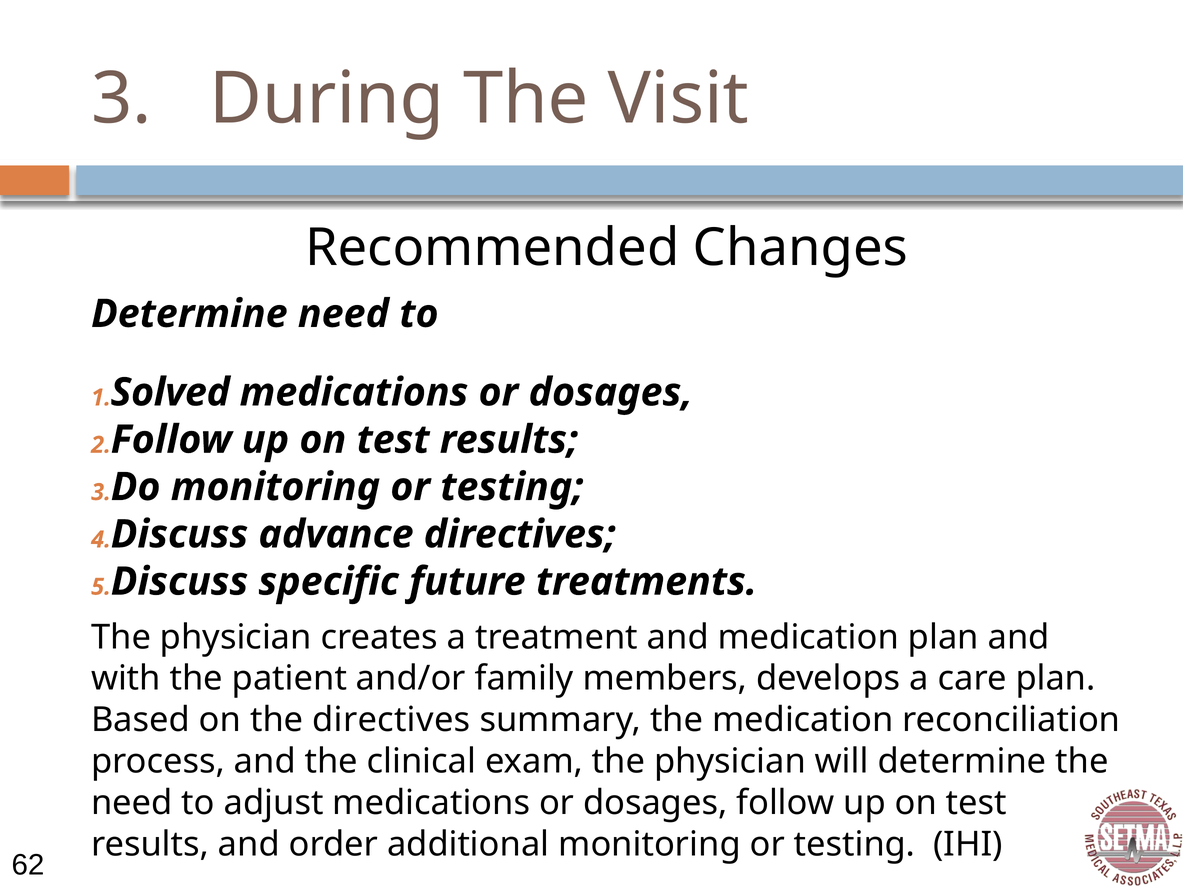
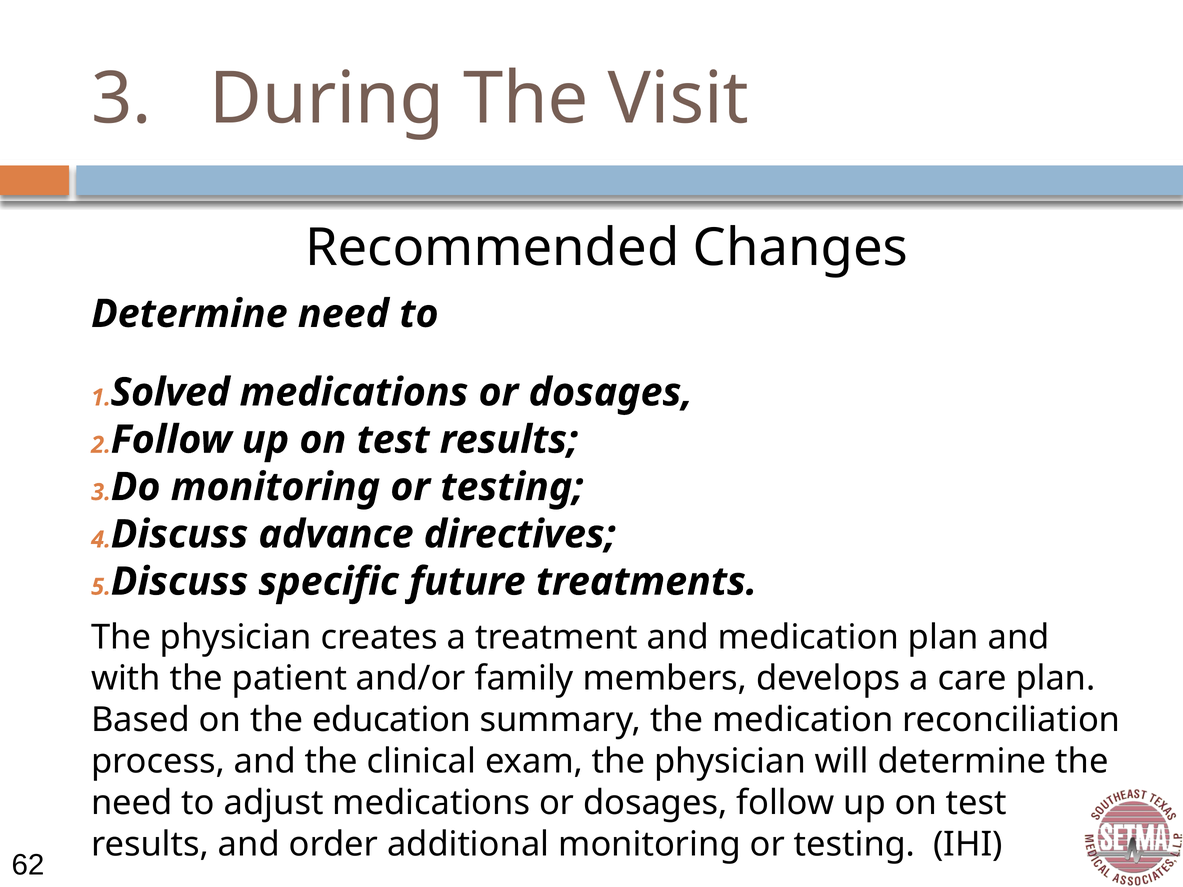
the directives: directives -> education
